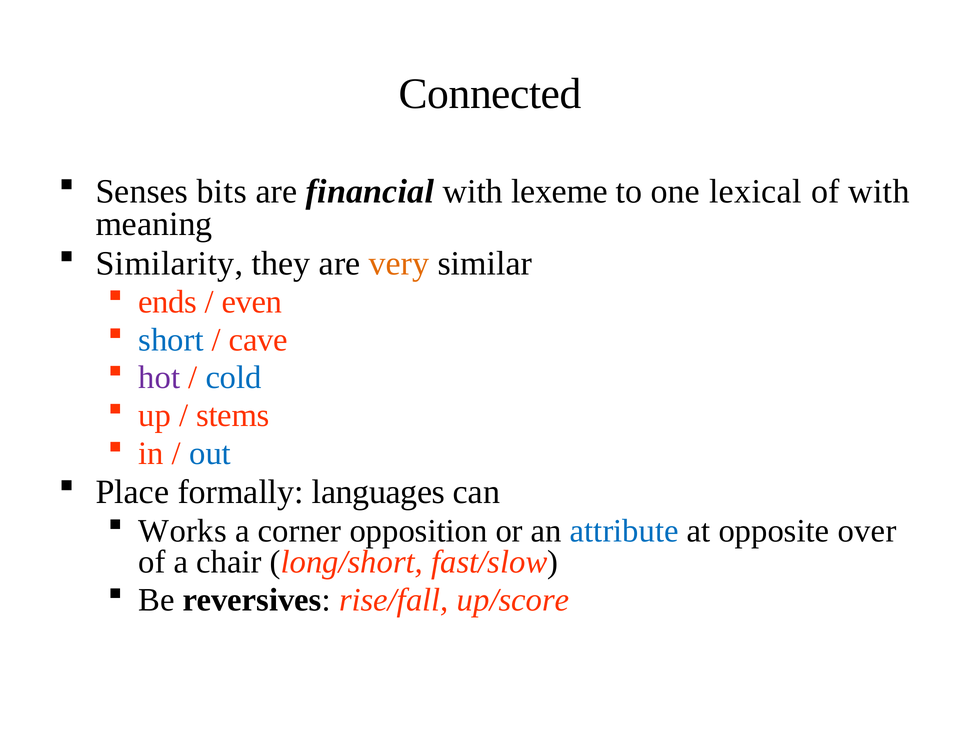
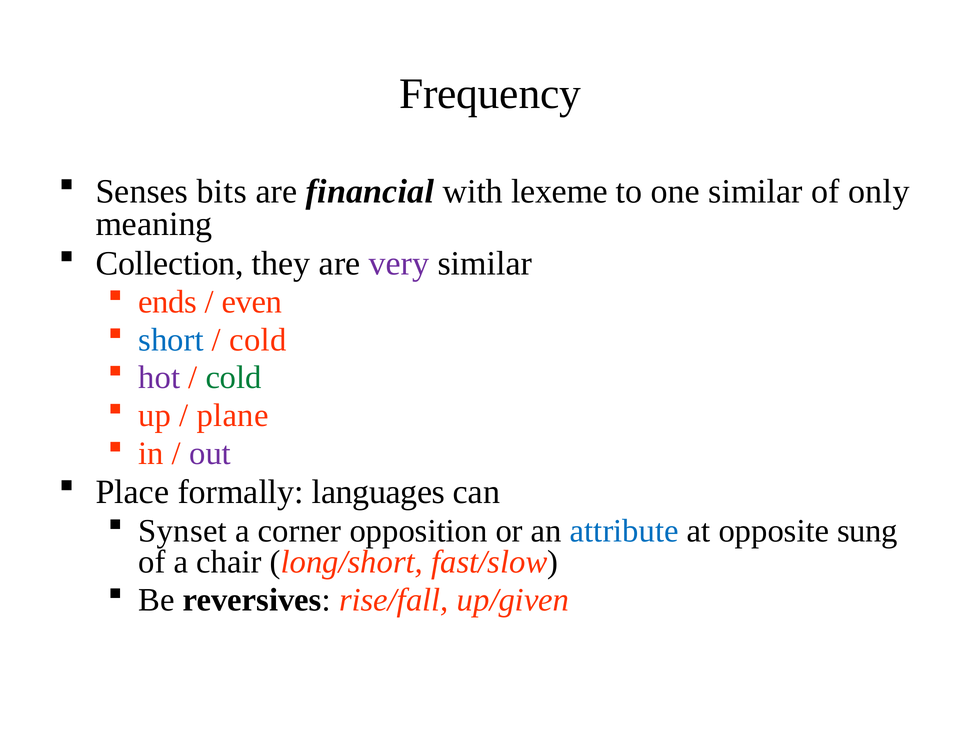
Connected: Connected -> Frequency
one lexical: lexical -> similar
of with: with -> only
Similarity: Similarity -> Collection
very colour: orange -> purple
cave at (258, 340): cave -> cold
cold at (234, 378) colour: blue -> green
stems: stems -> plane
out colour: blue -> purple
Works: Works -> Synset
over: over -> sung
up/score: up/score -> up/given
